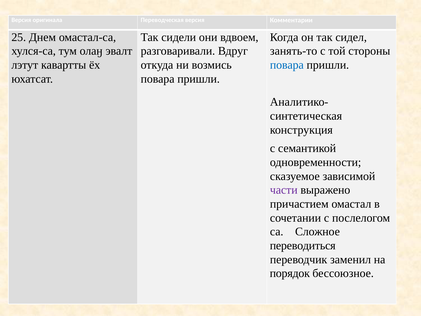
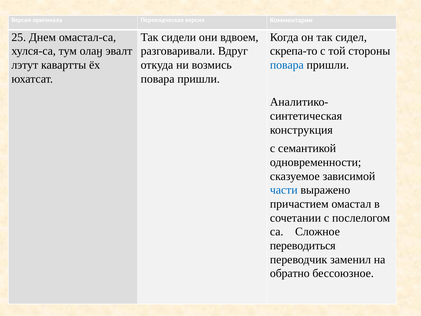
занять-то: занять-то -> скрепа-то
части colour: purple -> blue
порядок: порядок -> обратно
